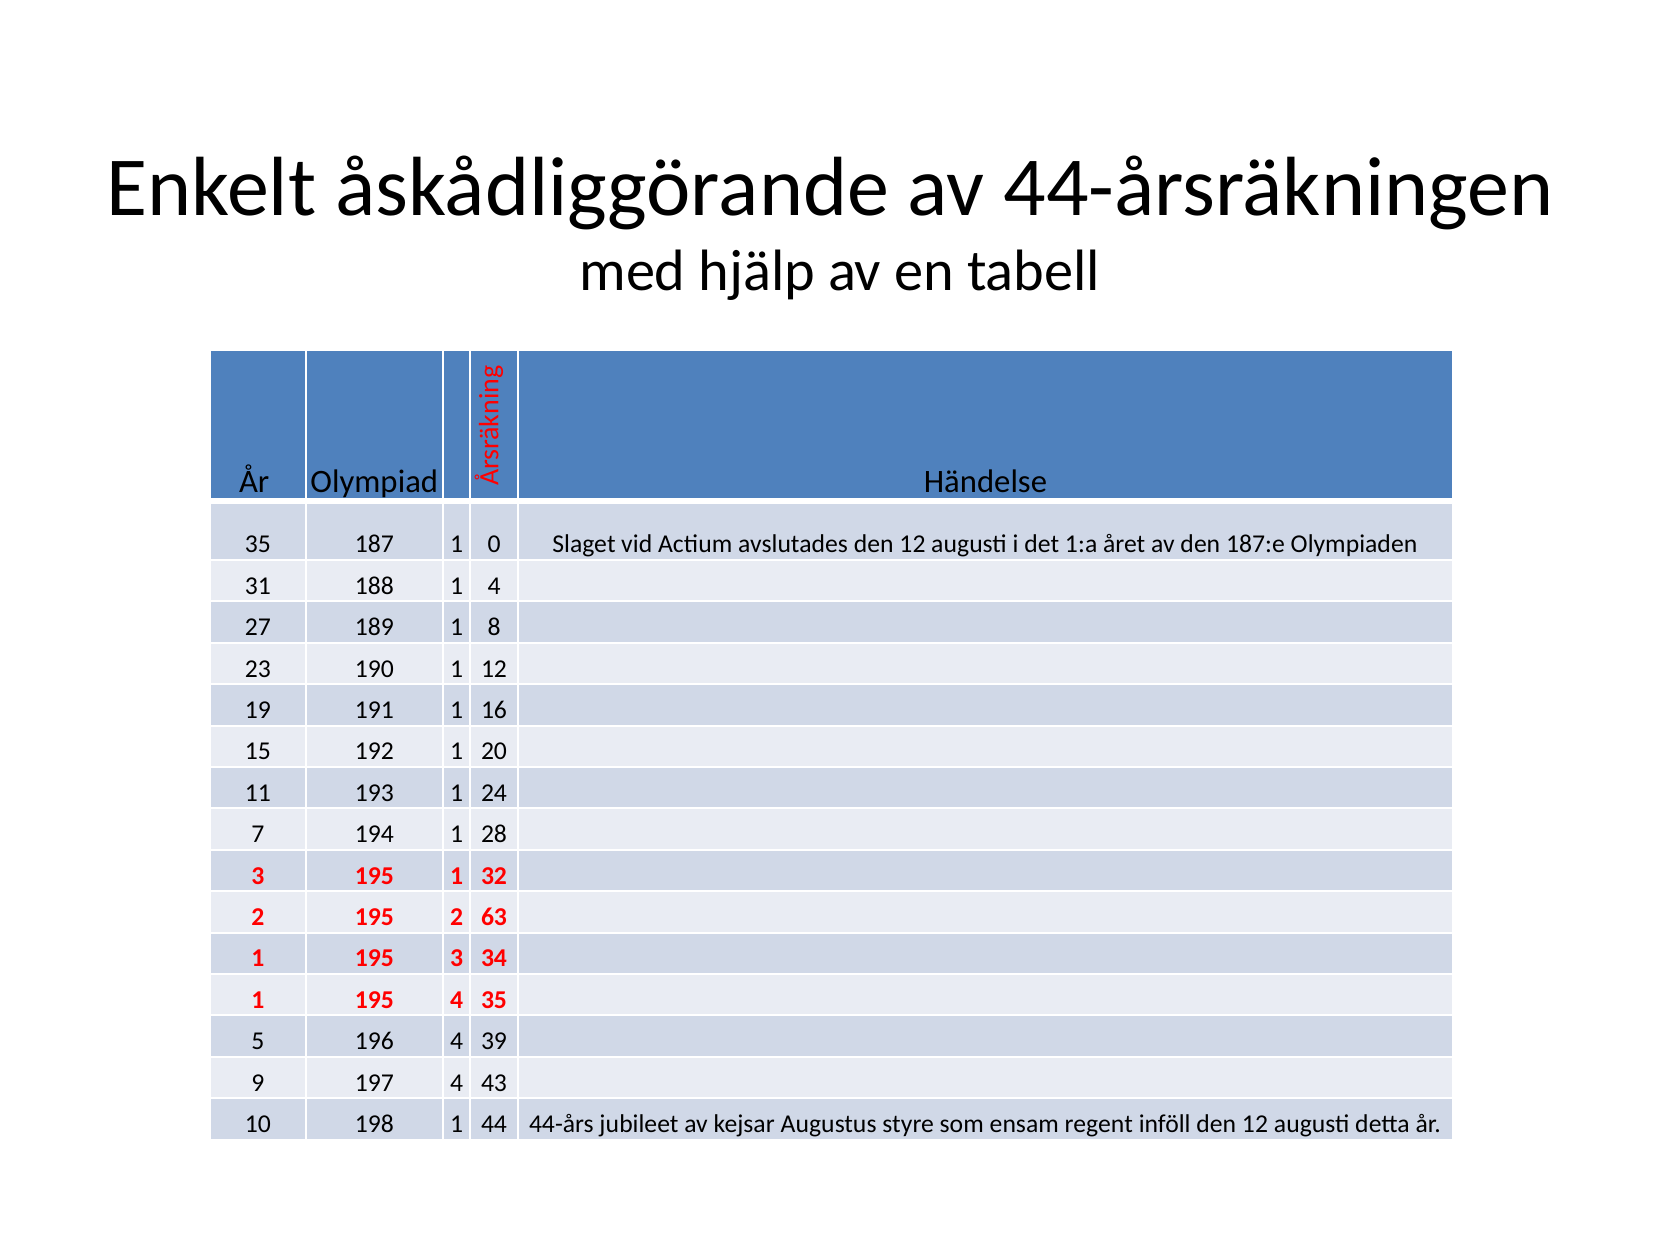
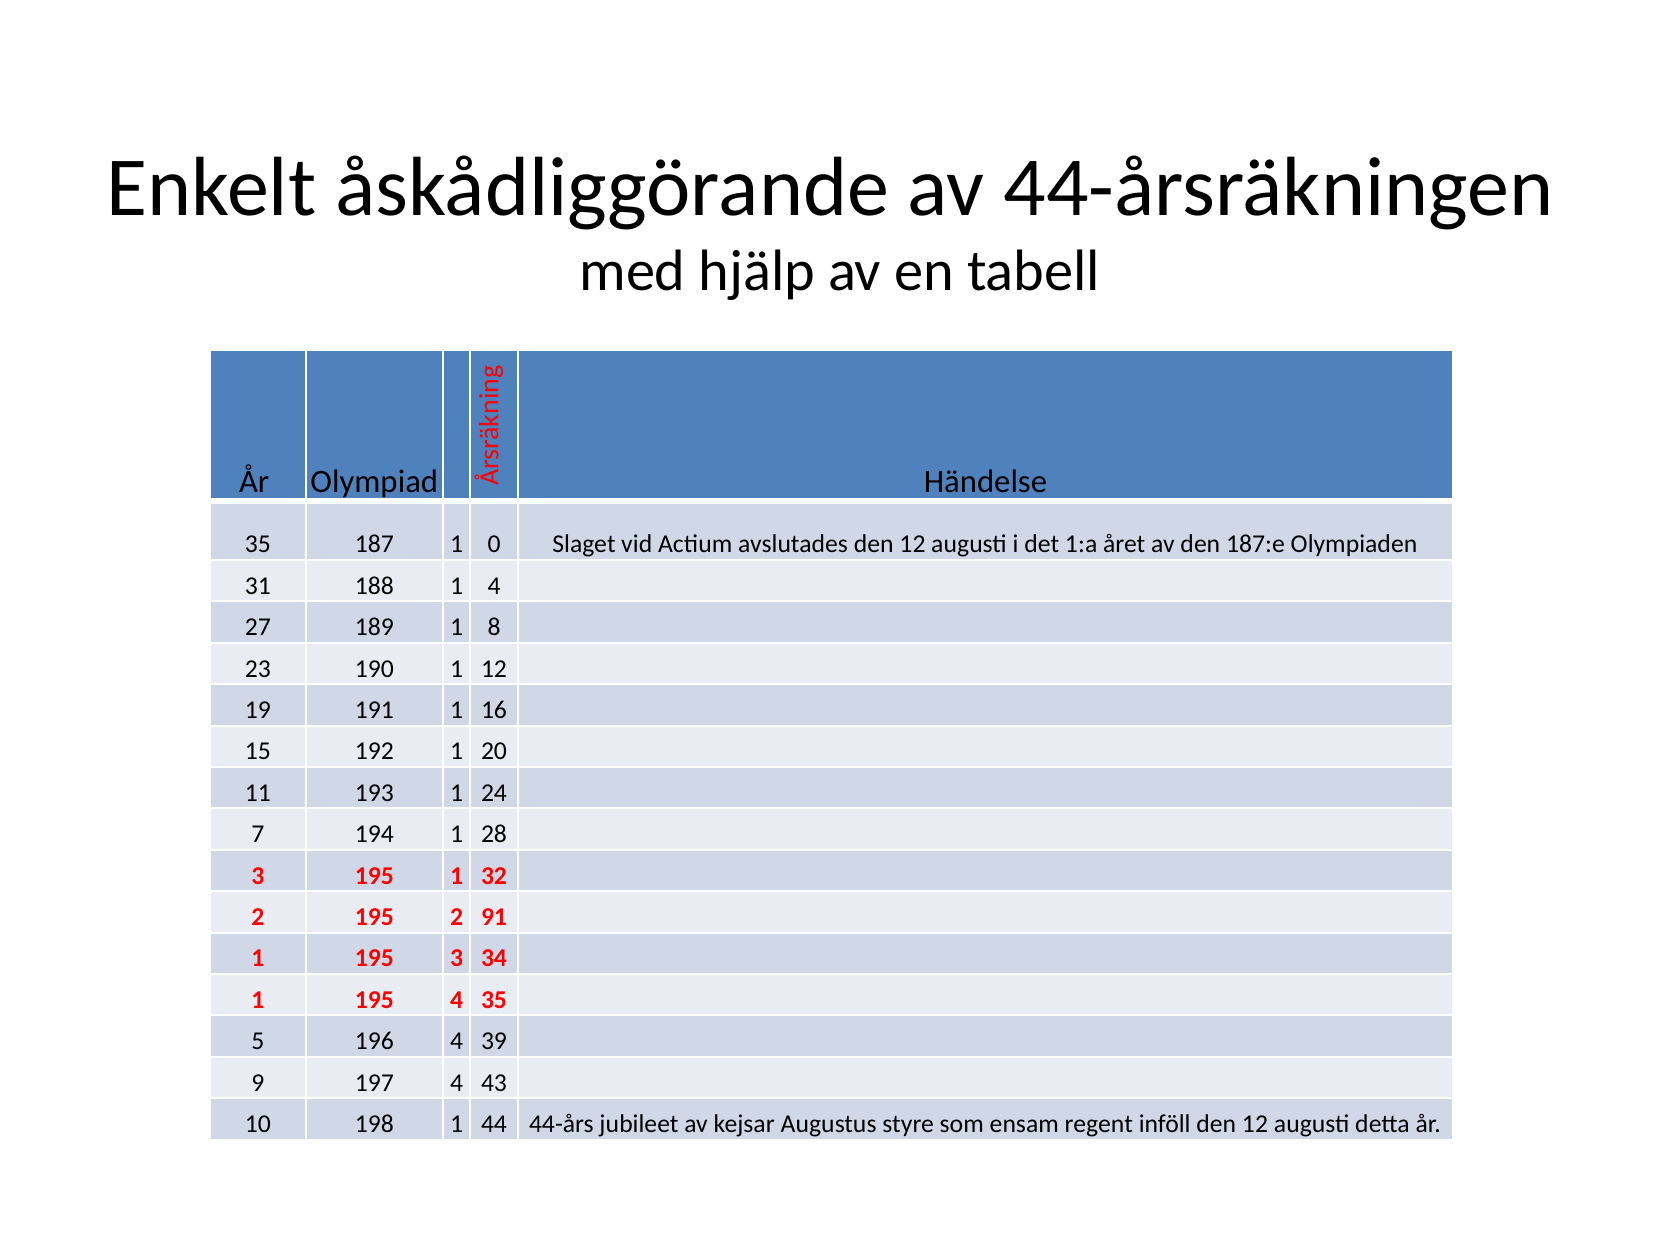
63: 63 -> 91
